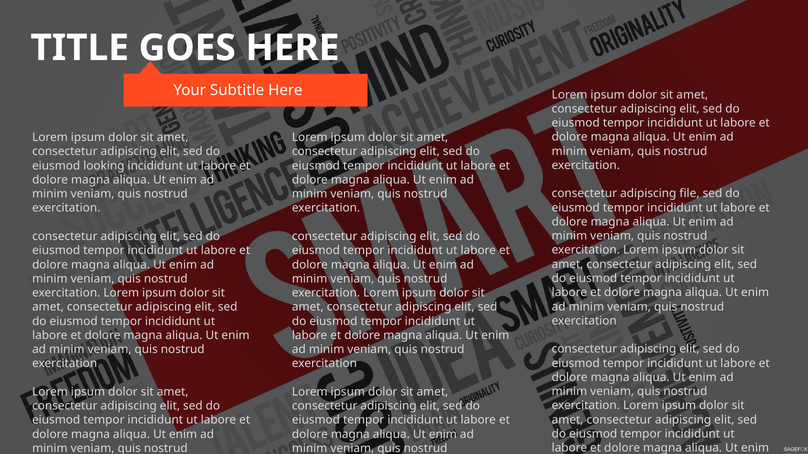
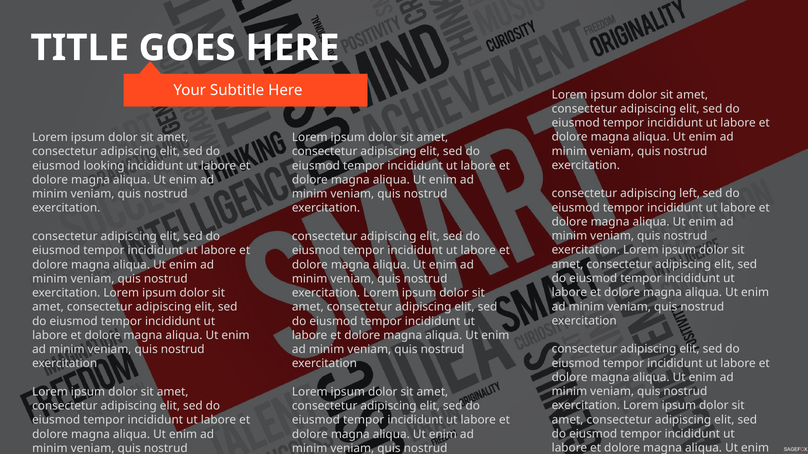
file: file -> left
